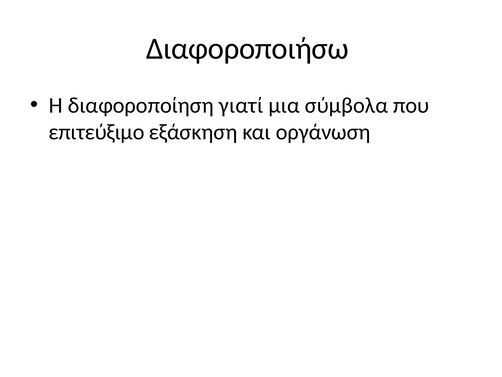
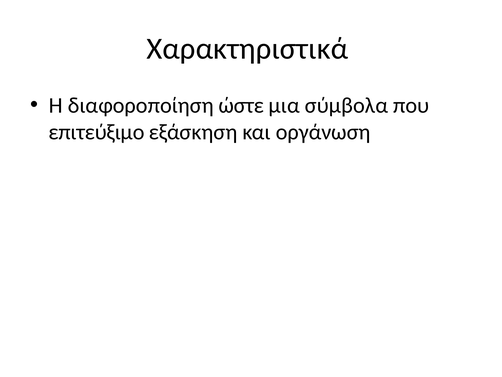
Διαφοροποιήσω: Διαφοροποιήσω -> Χαρακτηριστικά
γιατί: γιατί -> ώστε
